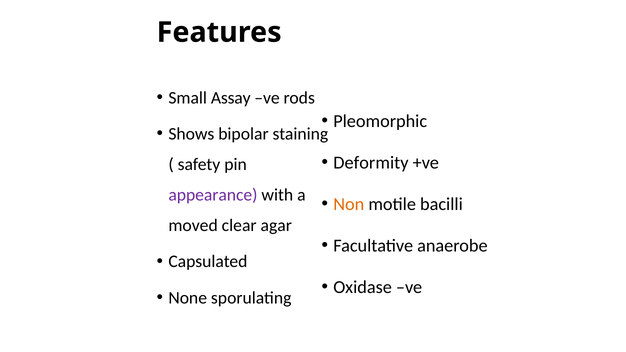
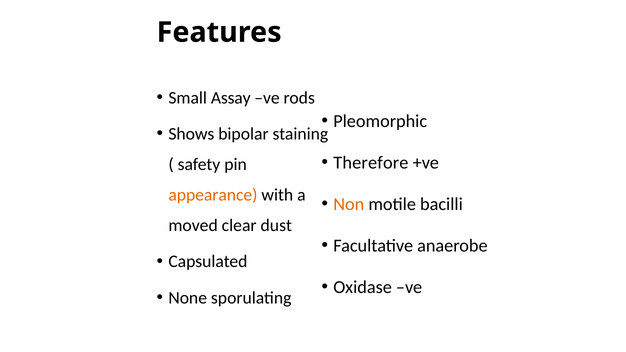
Deformity: Deformity -> Therefore
appearance colour: purple -> orange
agar: agar -> dust
